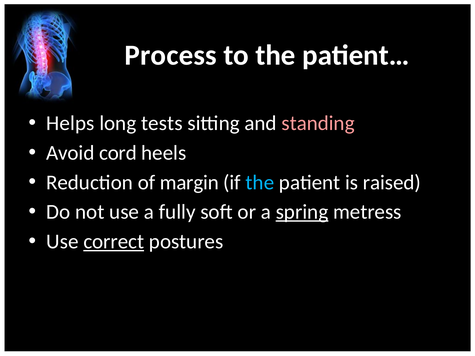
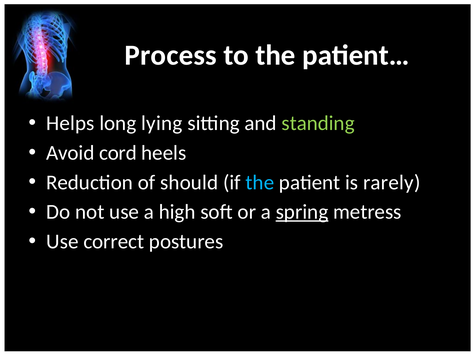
tests: tests -> lying
standing colour: pink -> light green
margin: margin -> should
raised: raised -> rarely
fully: fully -> high
correct underline: present -> none
